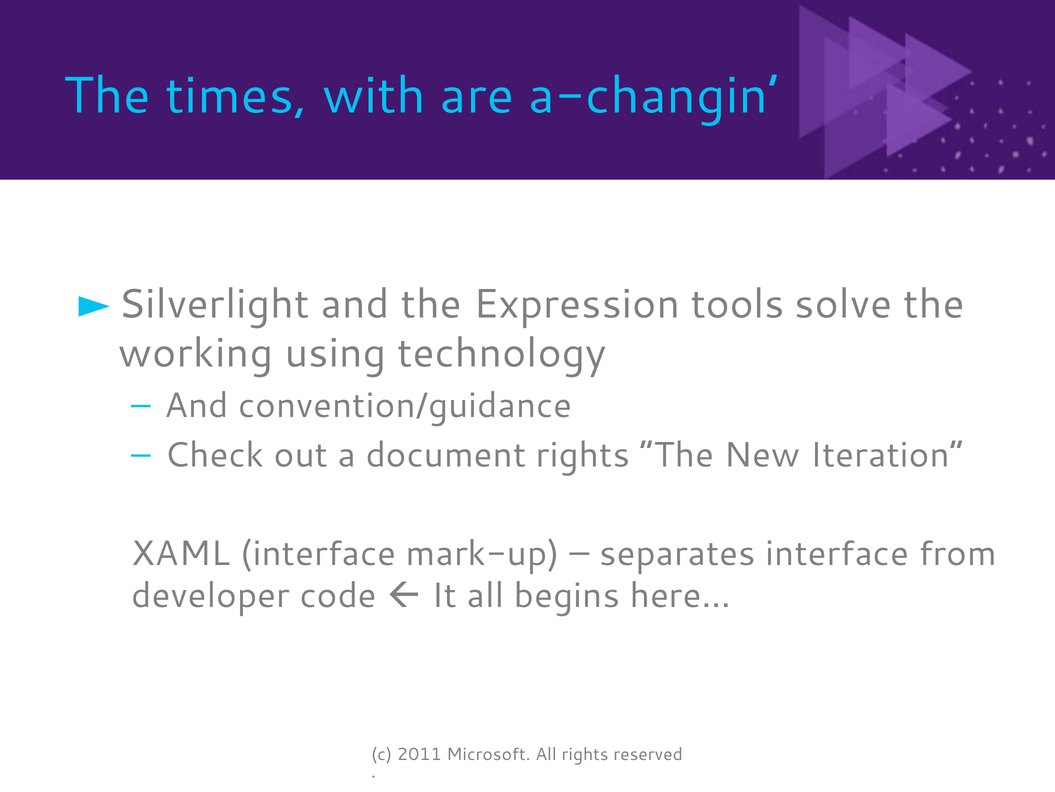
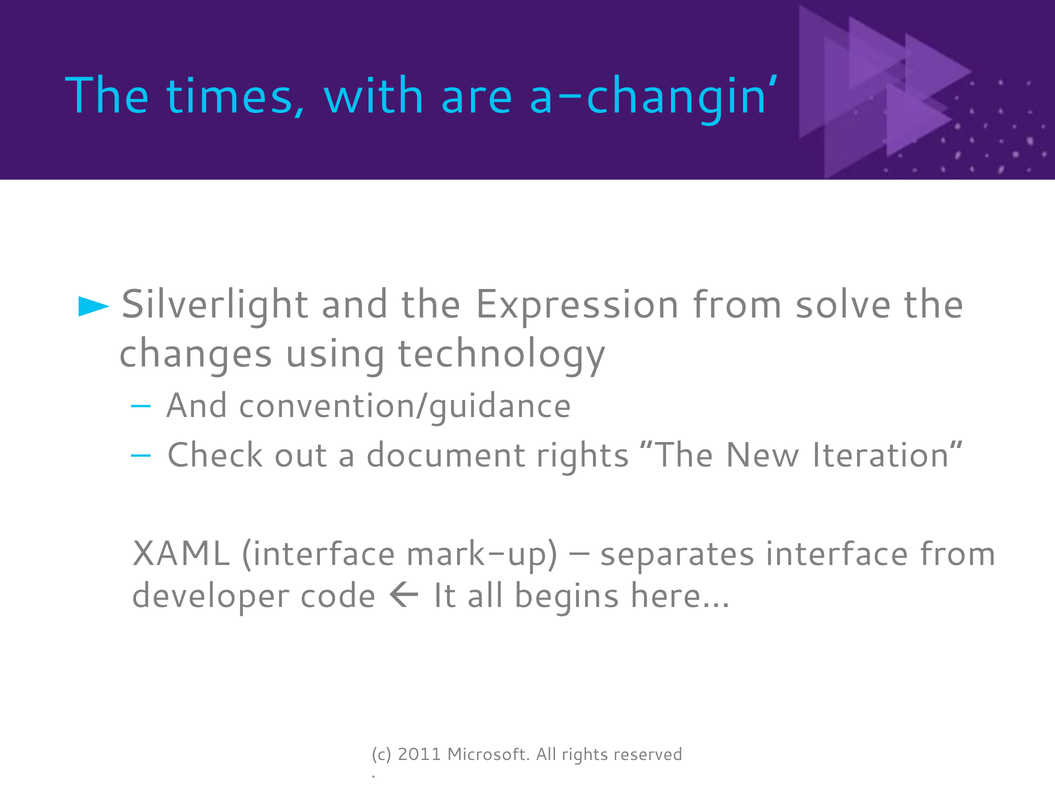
Expression tools: tools -> from
working: working -> changes
